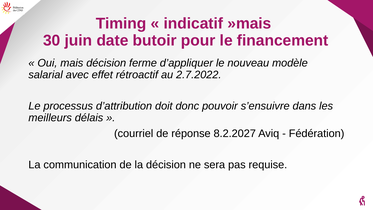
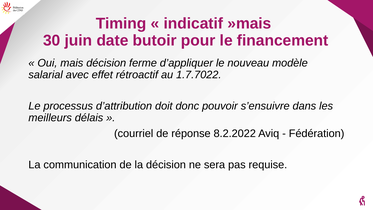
2.7.2022: 2.7.2022 -> 1.7.7022
8.2.2027: 8.2.2027 -> 8.2.2022
